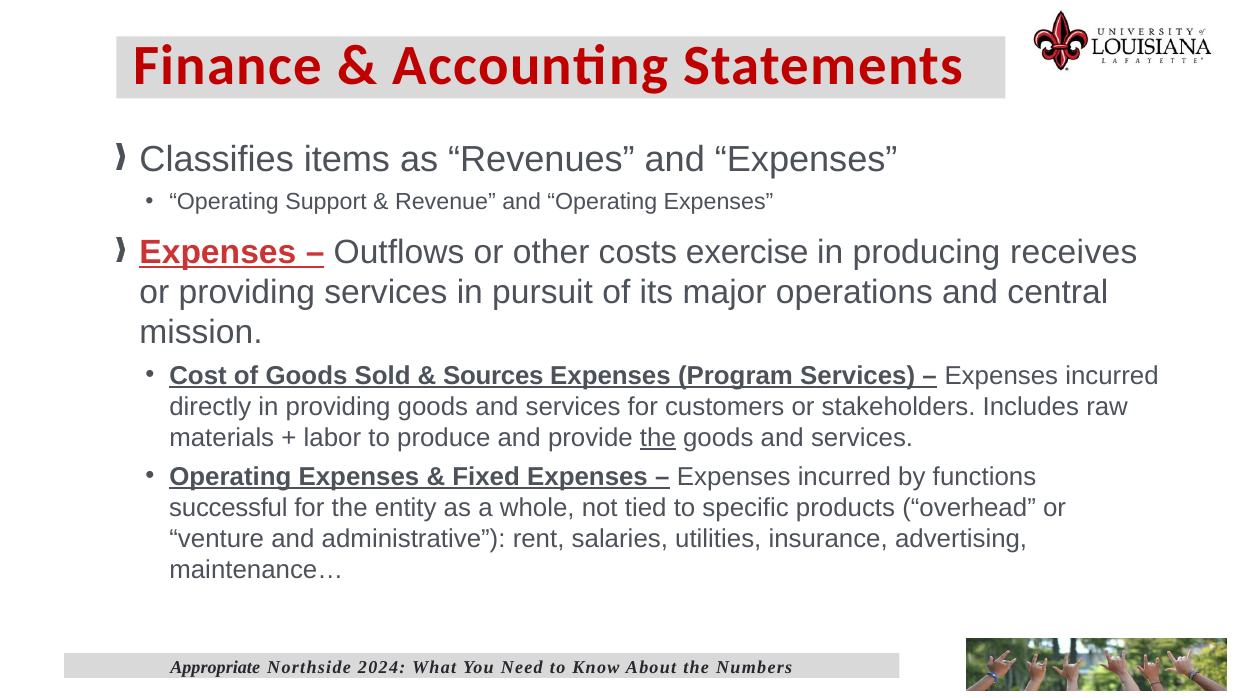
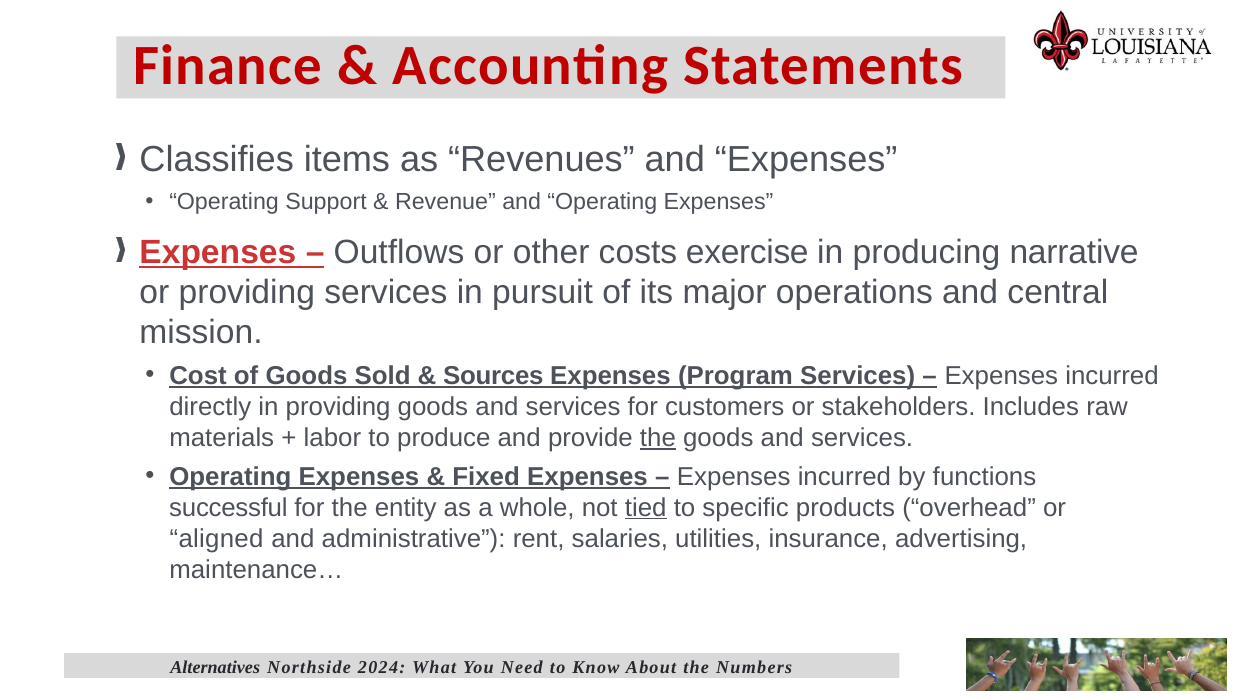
receives: receives -> narrative
tied underline: none -> present
venture: venture -> aligned
Appropriate: Appropriate -> Alternatives
